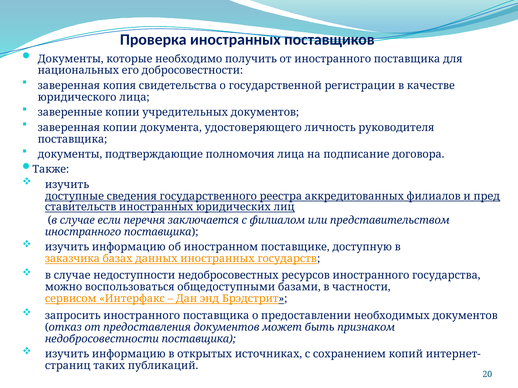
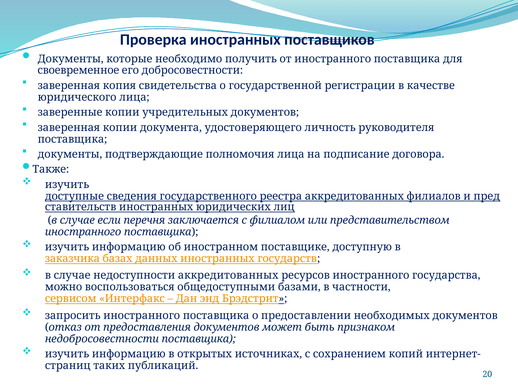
национальных: национальных -> своевременное
недоступности недобросовестных: недобросовестных -> аккредитованных
